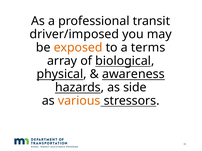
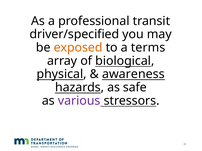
driver/imposed: driver/imposed -> driver/specified
side: side -> safe
various colour: orange -> purple
